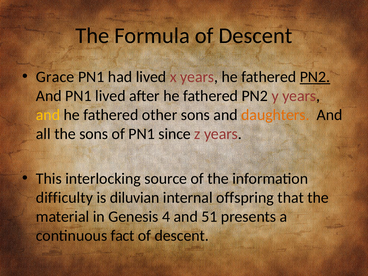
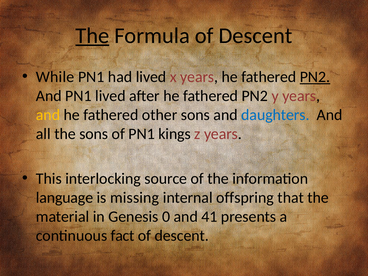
The at (92, 36) underline: none -> present
Grace: Grace -> While
daughters colour: orange -> blue
since: since -> kings
difficulty: difficulty -> language
diluvian: diluvian -> missing
4: 4 -> 0
51: 51 -> 41
